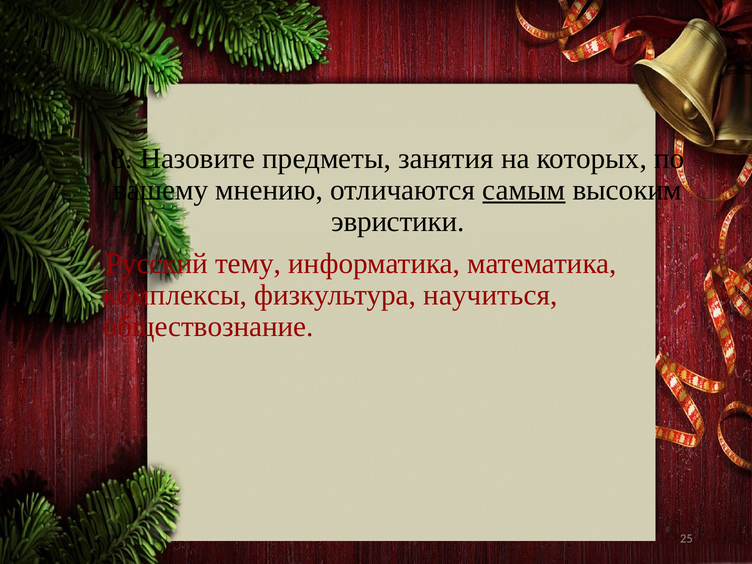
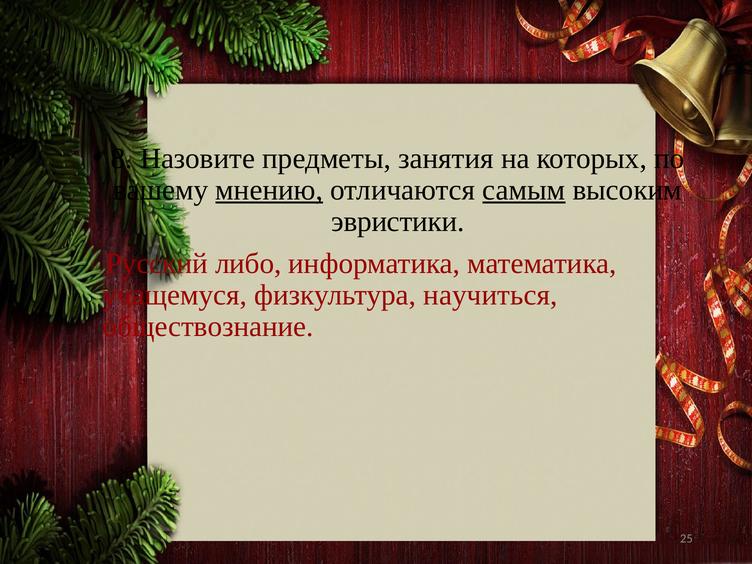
мнению underline: none -> present
тему: тему -> либо
комплексы: комплексы -> учащемуся
